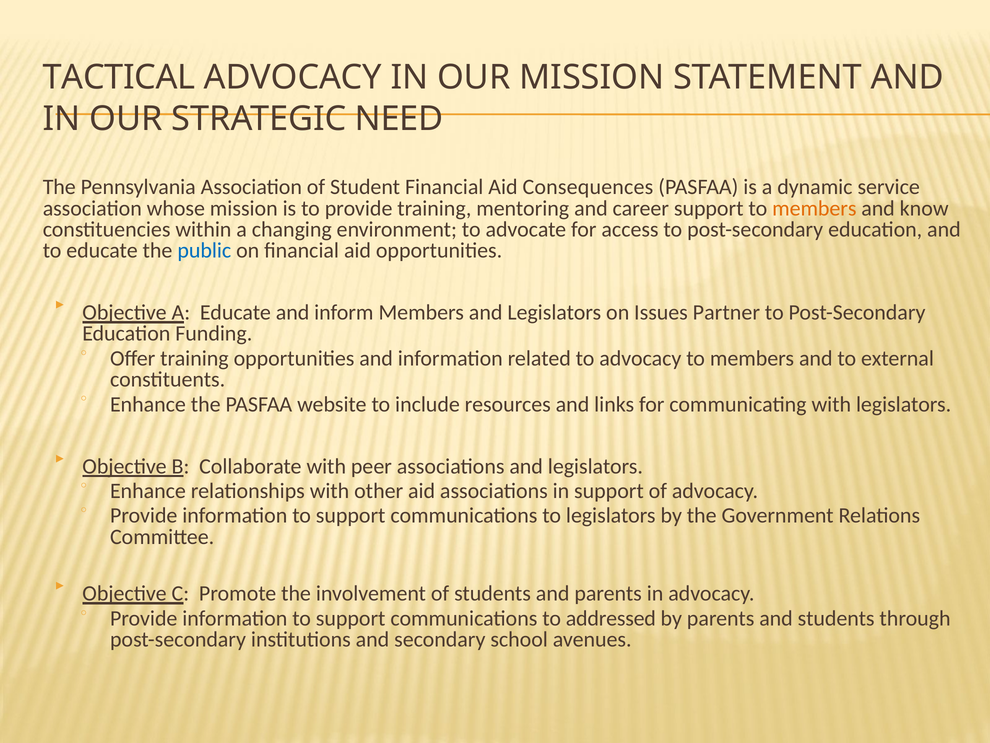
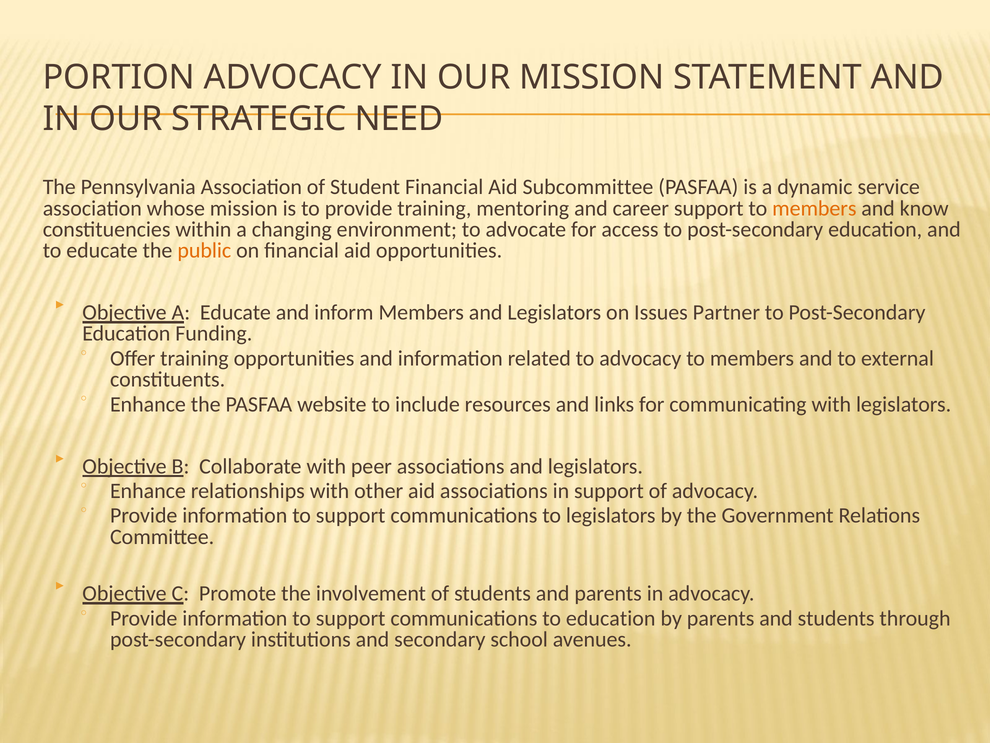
TACTICAL: TACTICAL -> PORTION
Consequences: Consequences -> Subcommittee
public colour: blue -> orange
to addressed: addressed -> education
